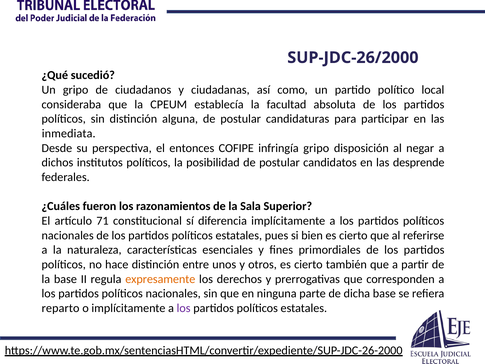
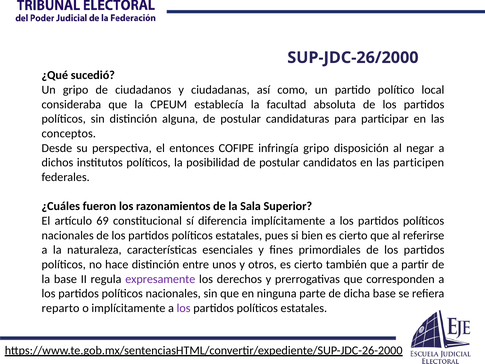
inmediata: inmediata -> conceptos
desprende: desprende -> participen
71: 71 -> 69
expresamente colour: orange -> purple
